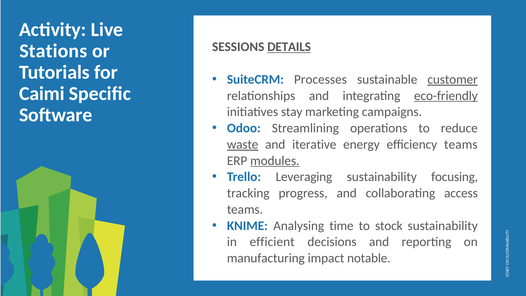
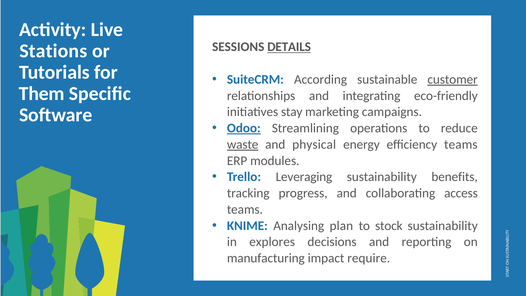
Processes: Processes -> According
Caimi: Caimi -> Them
eco-friendly underline: present -> none
Odoo underline: none -> present
iterative: iterative -> physical
modules underline: present -> none
focusing: focusing -> benefits
time: time -> plan
efficient: efficient -> explores
notable: notable -> require
